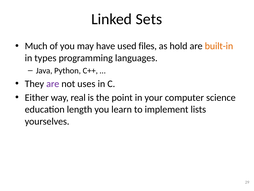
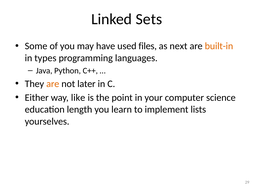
Much: Much -> Some
hold: hold -> next
are at (53, 84) colour: purple -> orange
uses: uses -> later
real: real -> like
